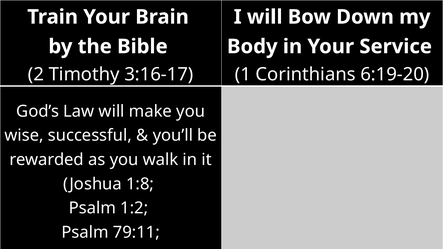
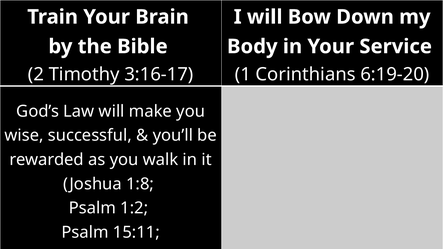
79:11: 79:11 -> 15:11
